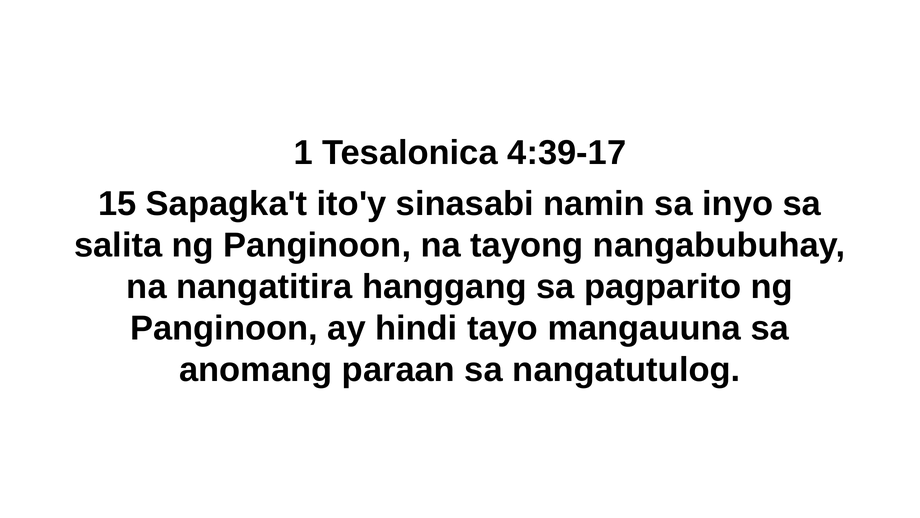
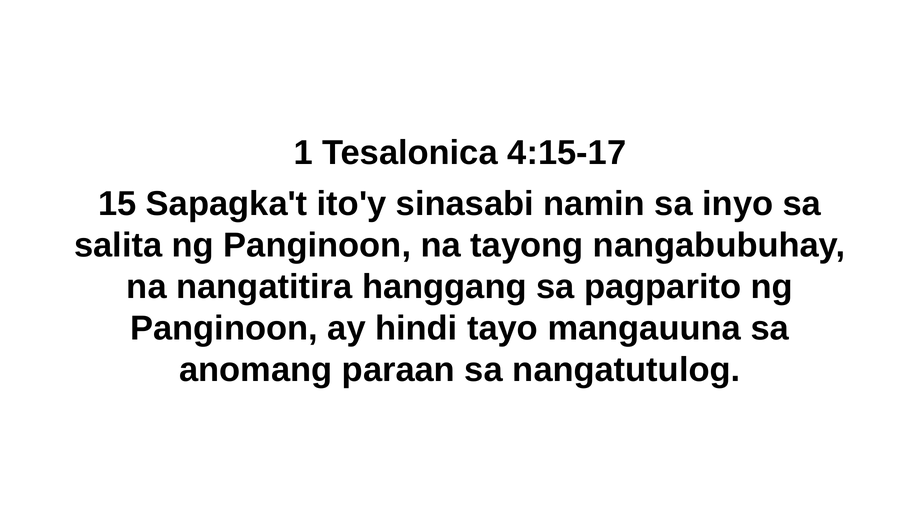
4:39-17: 4:39-17 -> 4:15-17
